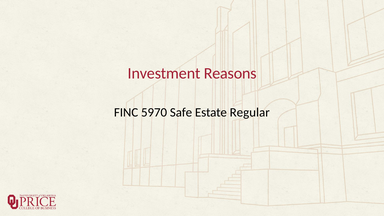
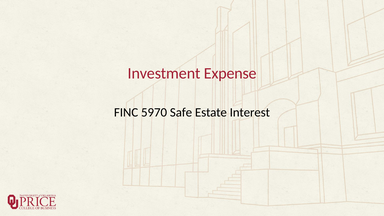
Reasons: Reasons -> Expense
Regular: Regular -> Interest
